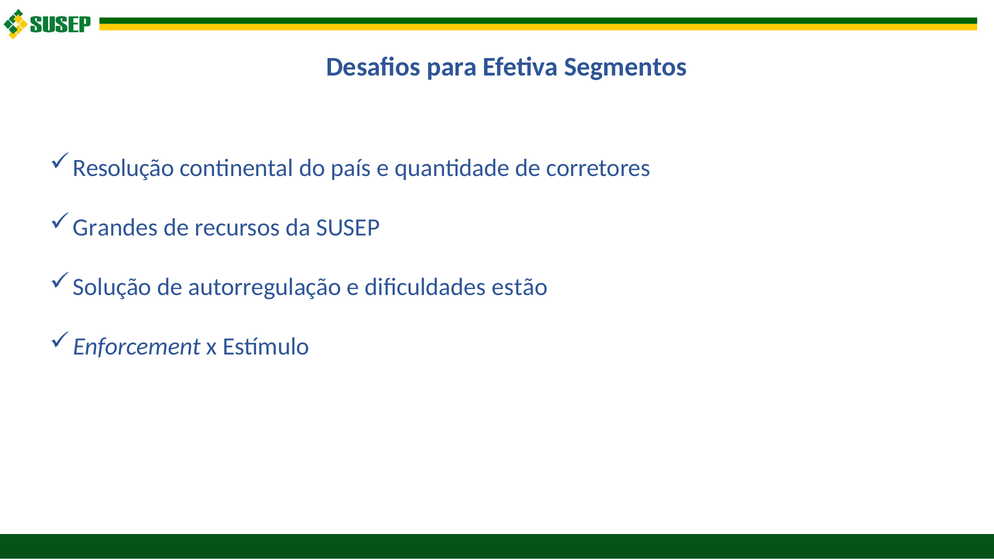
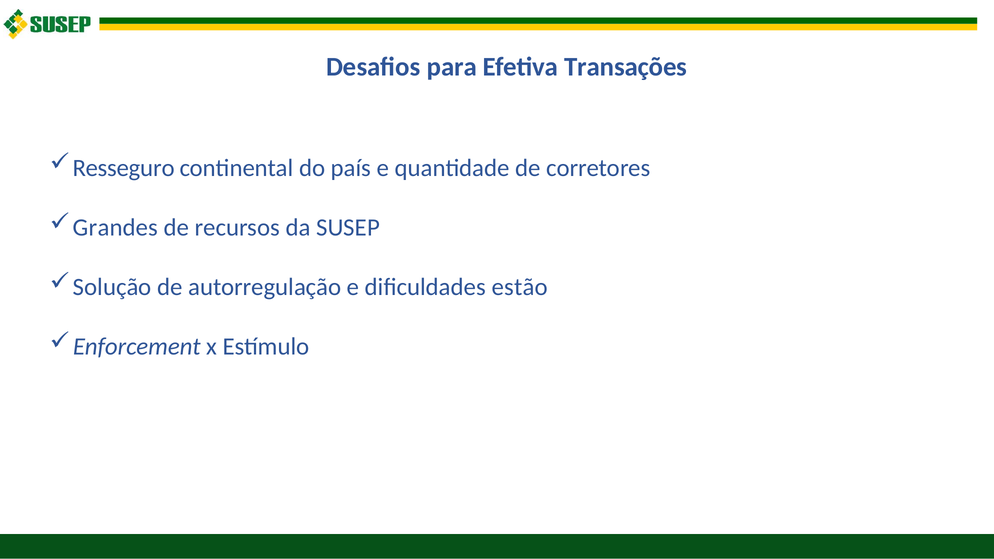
Segmentos: Segmentos -> Transações
Resolução: Resolução -> Resseguro
